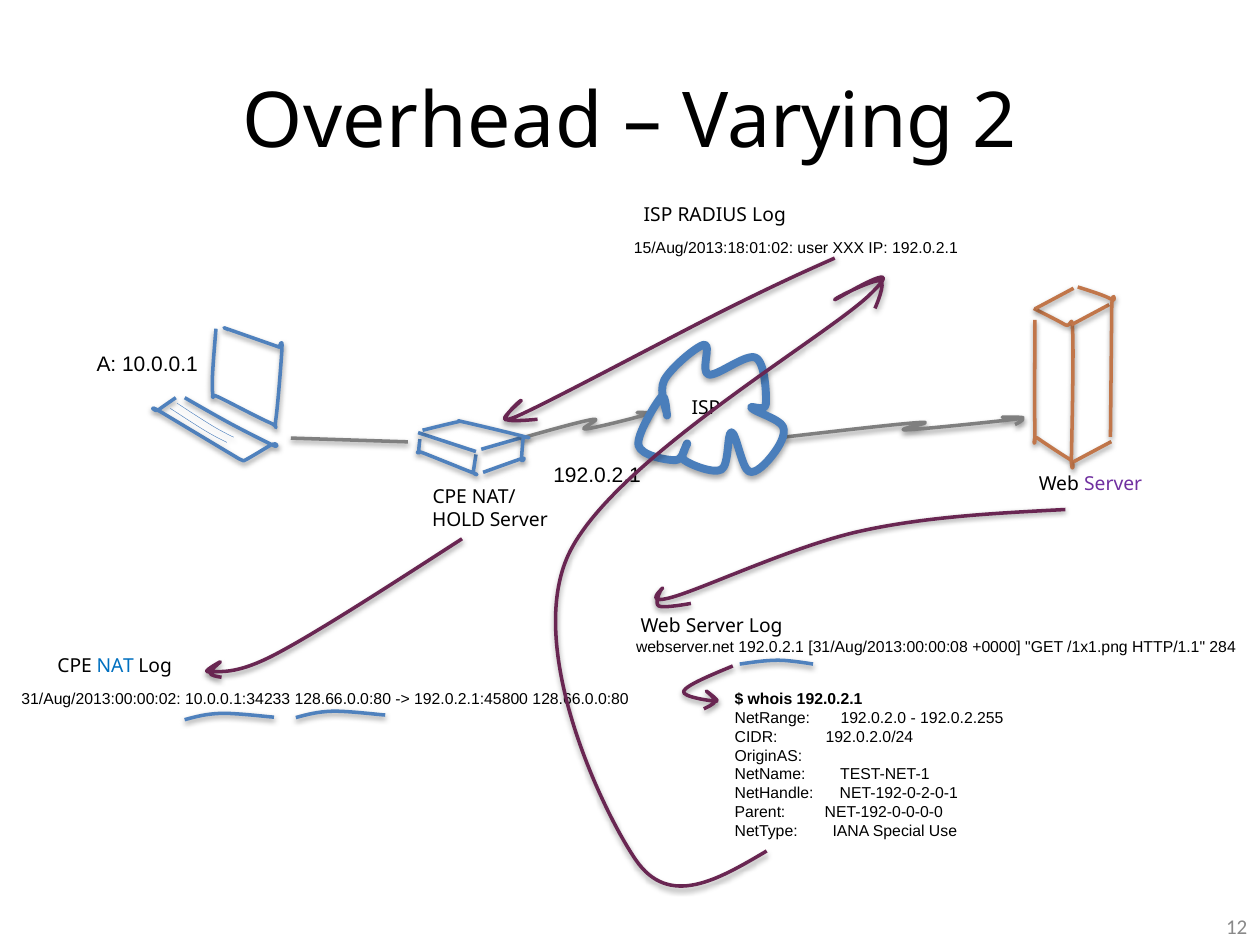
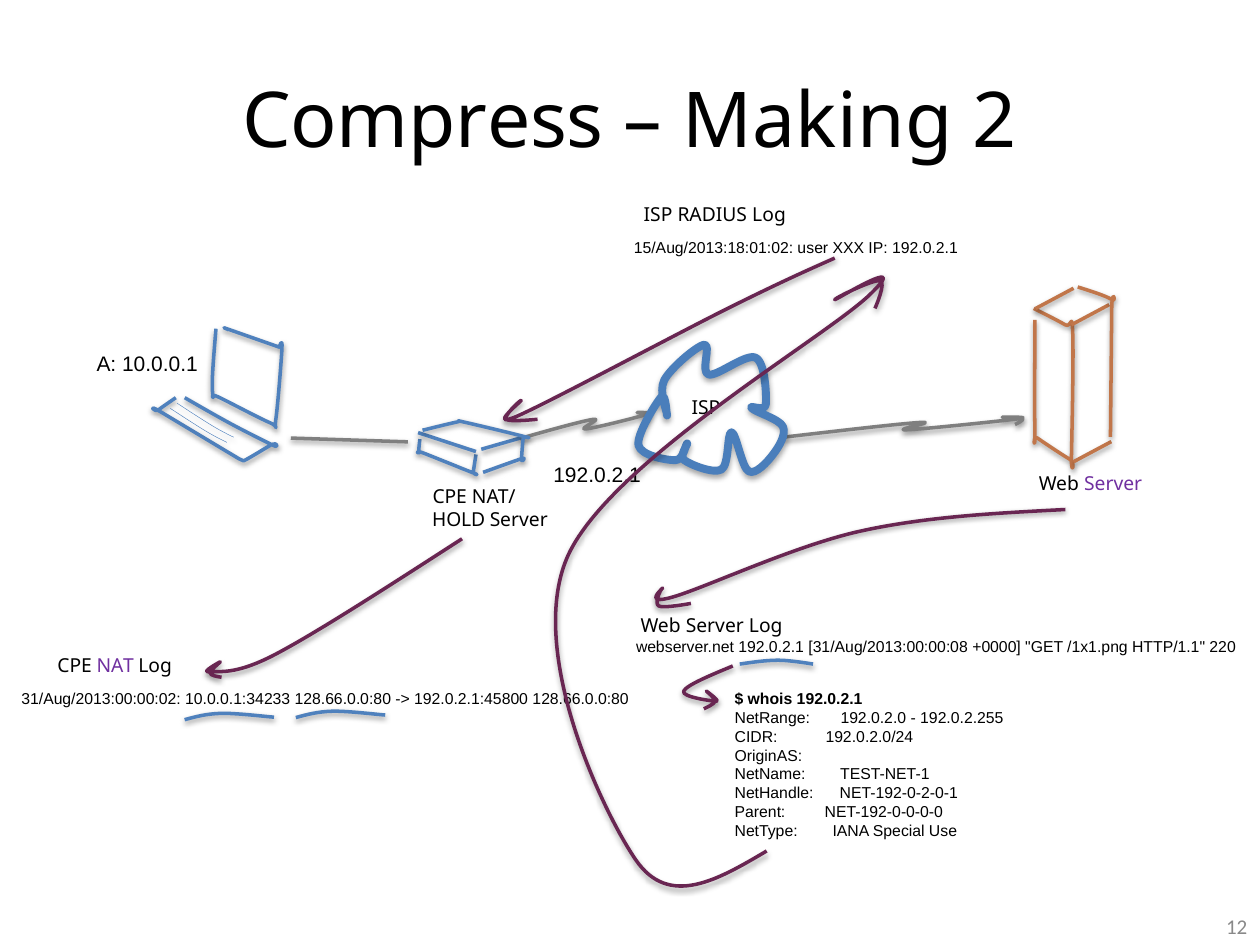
Overhead: Overhead -> Compress
Varying: Varying -> Making
284: 284 -> 220
NAT colour: blue -> purple
